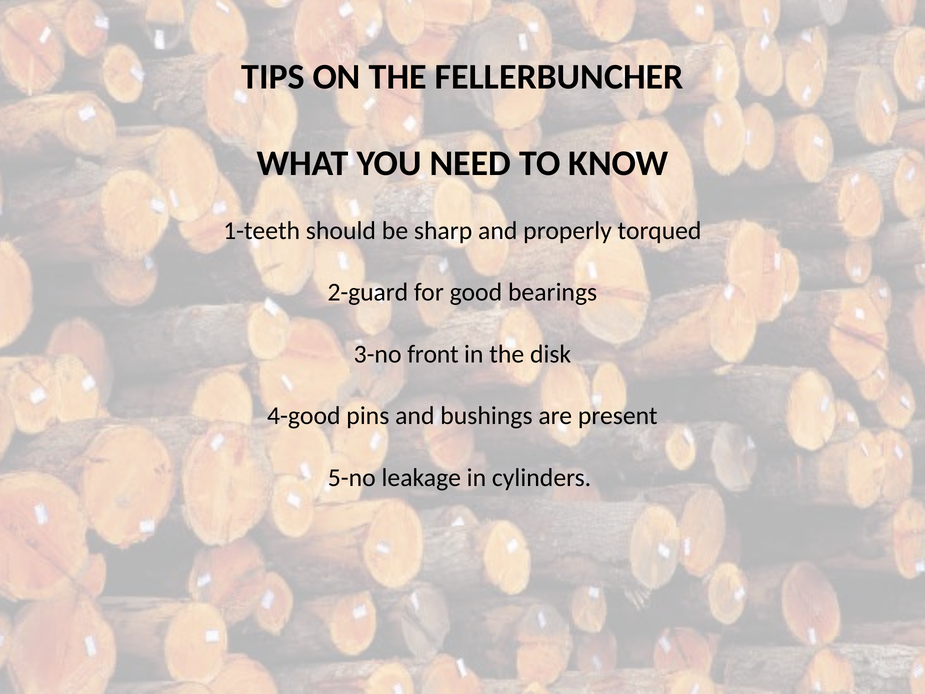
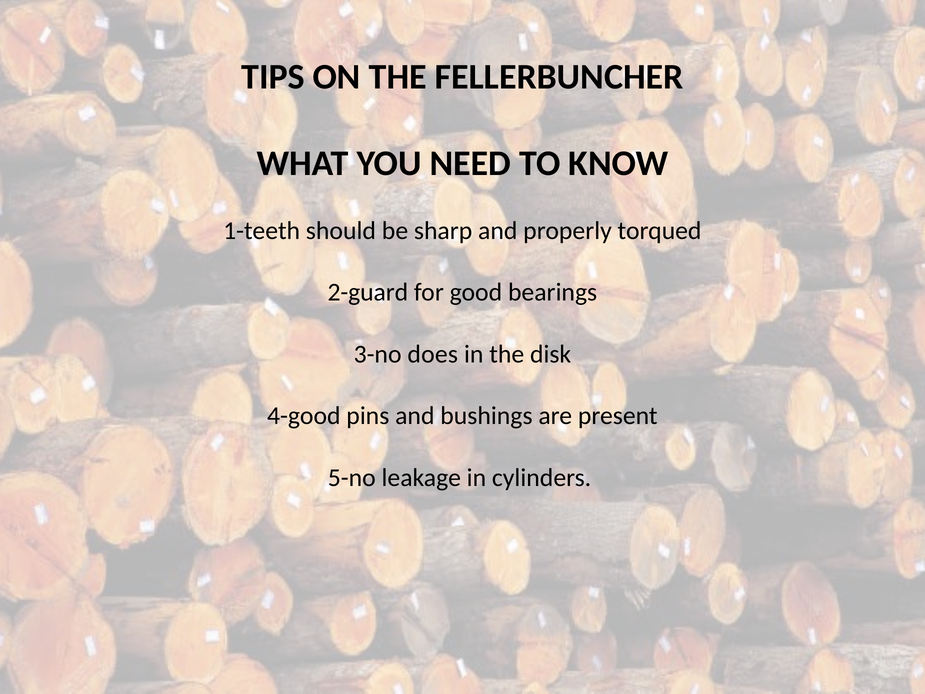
front: front -> does
